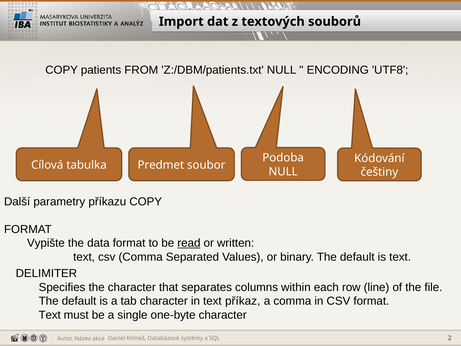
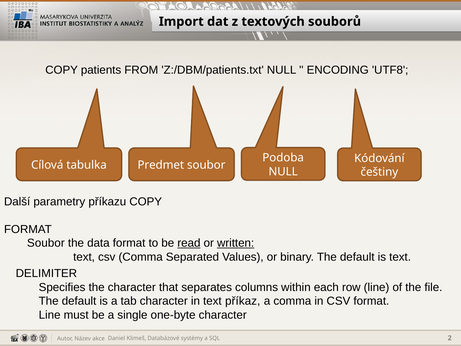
Vypište at (46, 243): Vypište -> Soubor
written underline: none -> present
Text at (50, 315): Text -> Line
